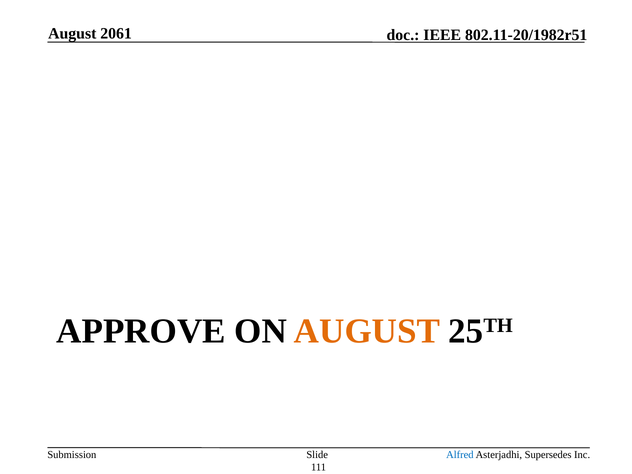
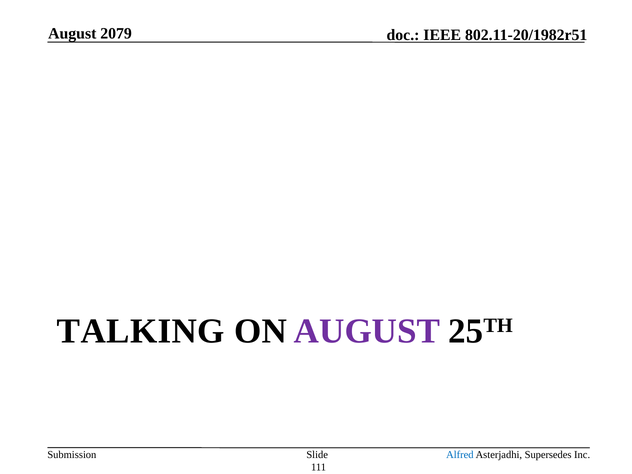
2061: 2061 -> 2079
APPROVE: APPROVE -> TALKING
AUGUST at (367, 331) colour: orange -> purple
